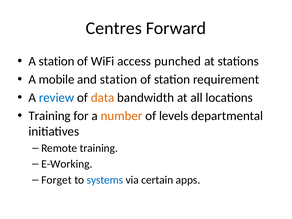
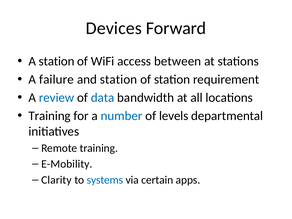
Centres: Centres -> Devices
punched: punched -> between
mobile: mobile -> failure
data colour: orange -> blue
number colour: orange -> blue
E-Working: E-Working -> E-Mobility
Forget: Forget -> Clarity
